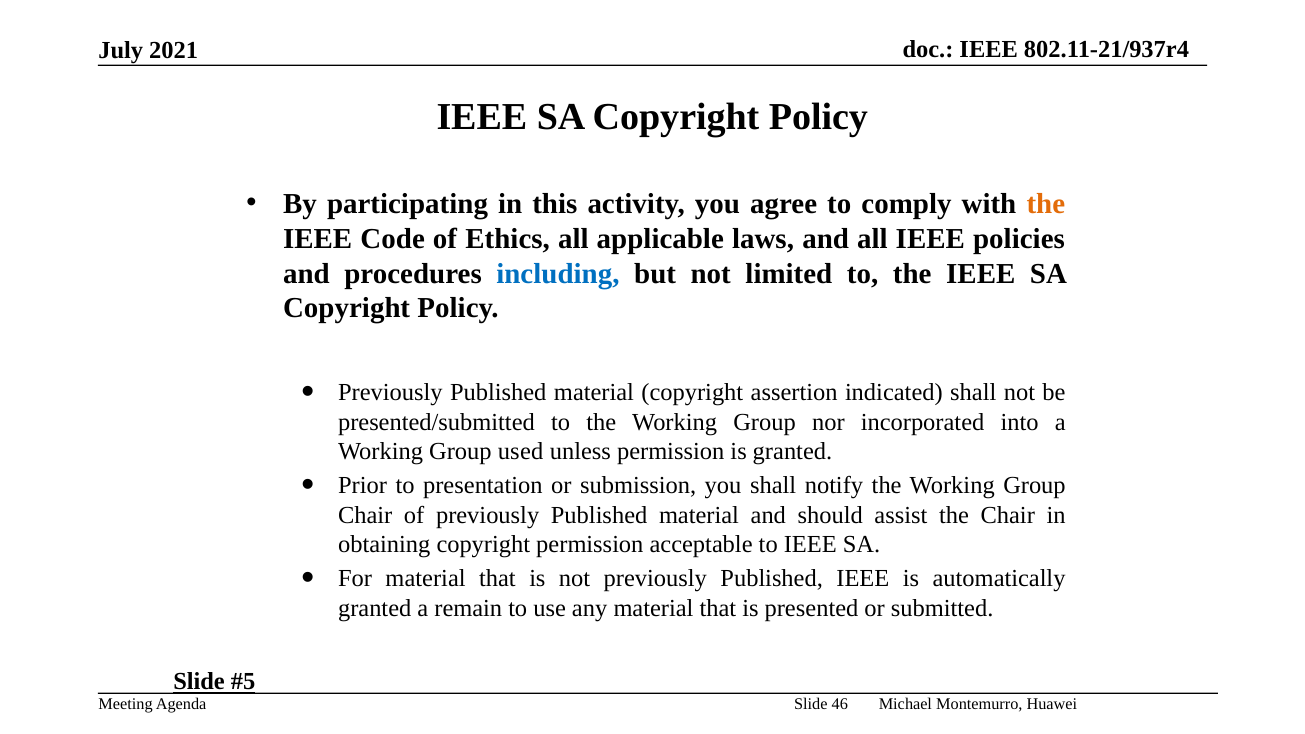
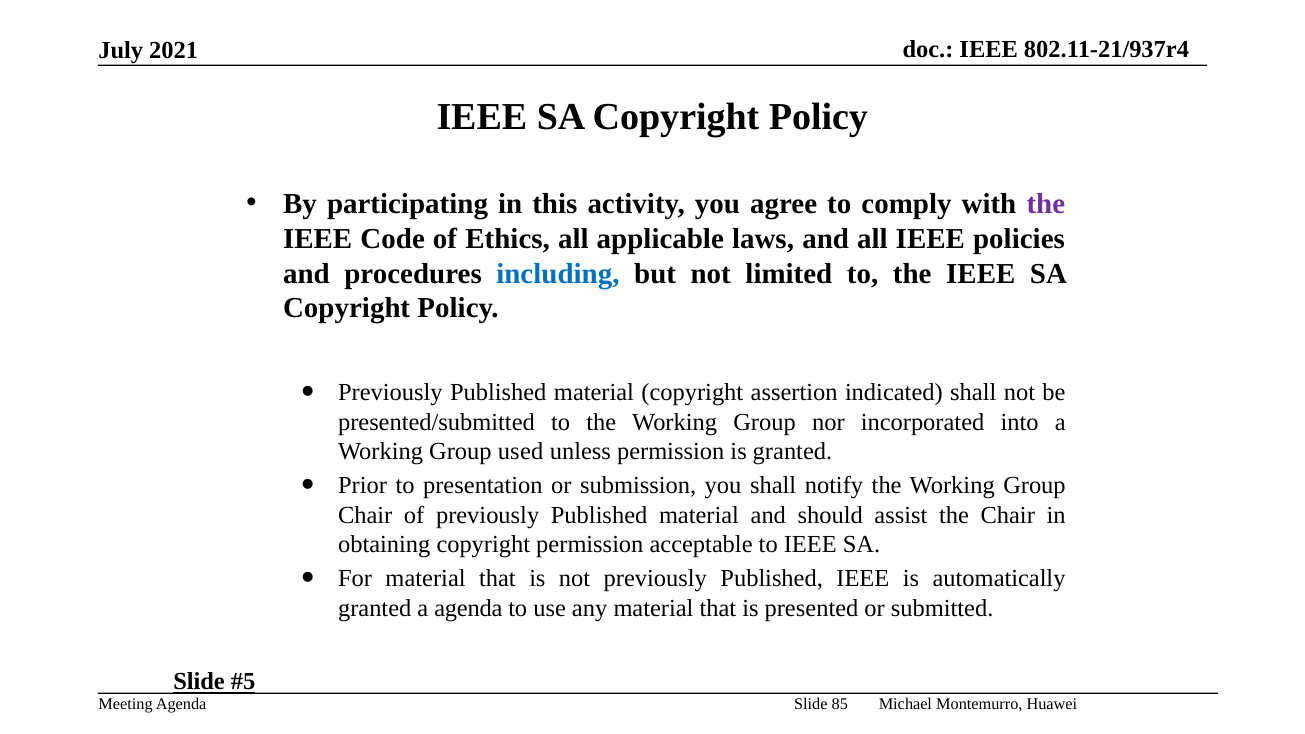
the at (1046, 204) colour: orange -> purple
a remain: remain -> agenda
46: 46 -> 85
